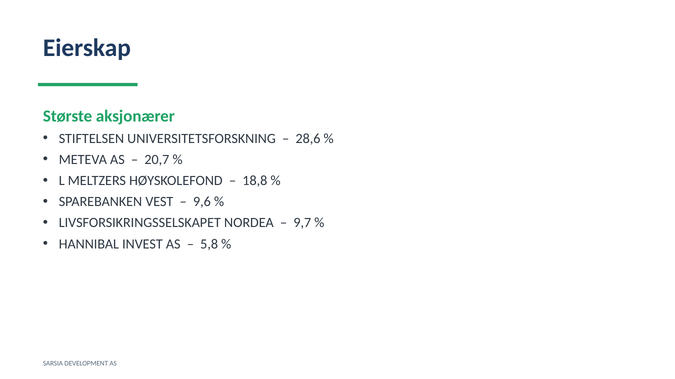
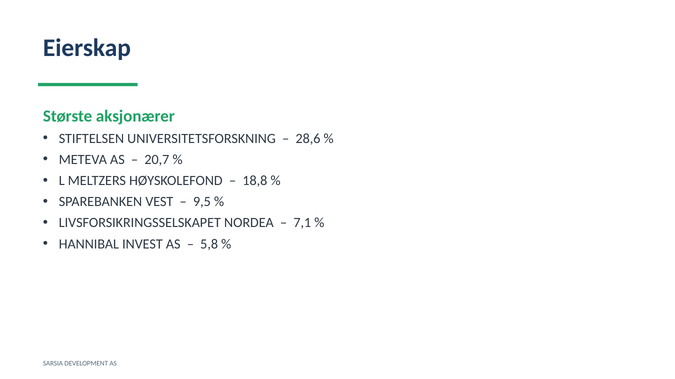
9,6: 9,6 -> 9,5
9,7: 9,7 -> 7,1
